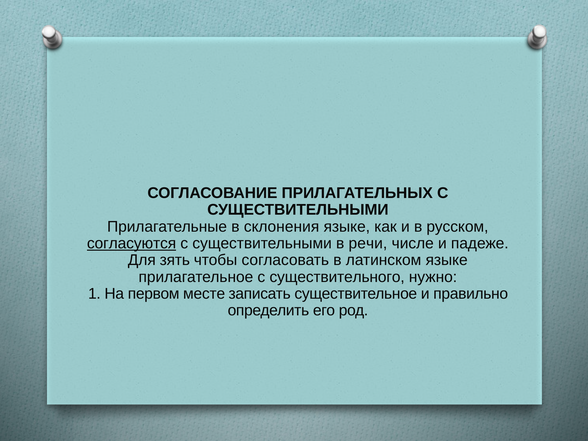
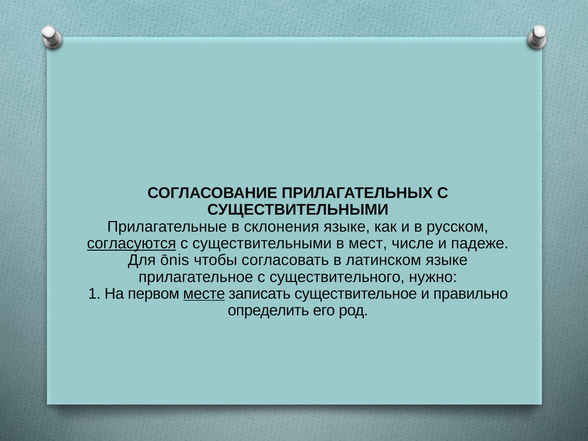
речи: речи -> мест
зять: зять -> ōnis
месте underline: none -> present
